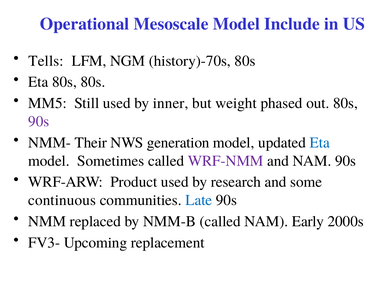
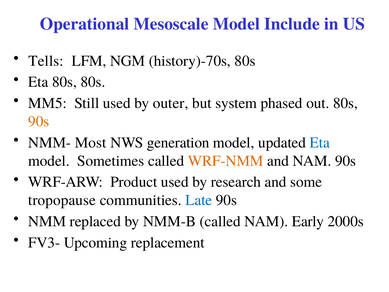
inner: inner -> outer
weight: weight -> system
90s at (39, 121) colour: purple -> orange
Their: Their -> Most
WRF-NMM colour: purple -> orange
continuous: continuous -> tropopause
